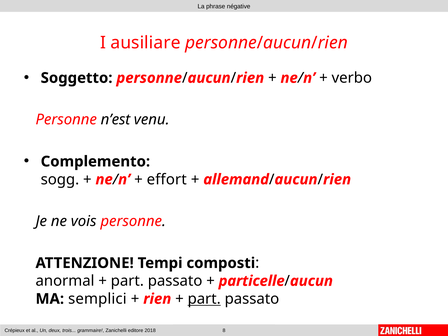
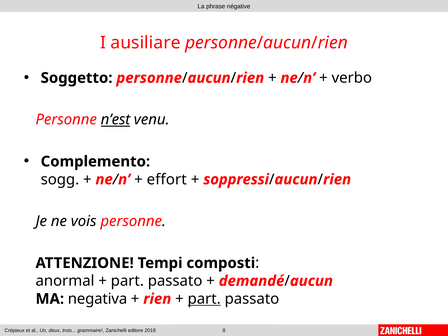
n’est underline: none -> present
allemand: allemand -> soppressi
particelle: particelle -> demandé
semplici: semplici -> negativa
